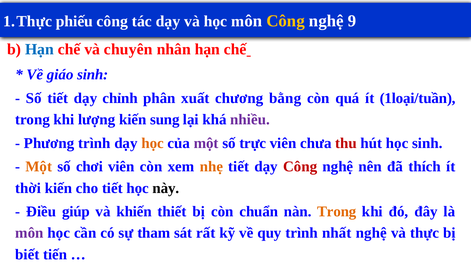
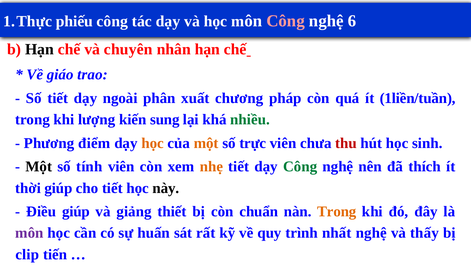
Công at (286, 21) colour: yellow -> pink
9: 9 -> 6
Hạn at (39, 49) colour: blue -> black
giáo sinh: sinh -> trao
chỉnh: chỉnh -> ngoài
bằng: bằng -> pháp
1loại/tuần: 1loại/tuần -> 1liền/tuần
nhiều colour: purple -> green
Phương trình: trình -> điểm
một at (206, 143) colour: purple -> orange
Một at (39, 167) colour: orange -> black
chơi: chơi -> tính
Công at (300, 167) colour: red -> green
thời kiến: kiến -> giúp
khiến: khiến -> giảng
tham: tham -> huấn
thực: thực -> thấy
biết: biết -> clip
